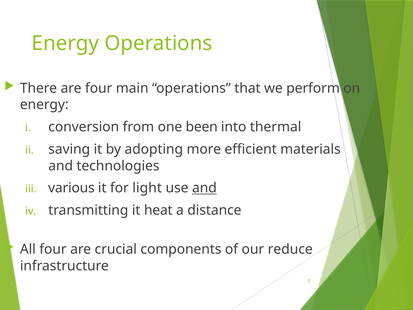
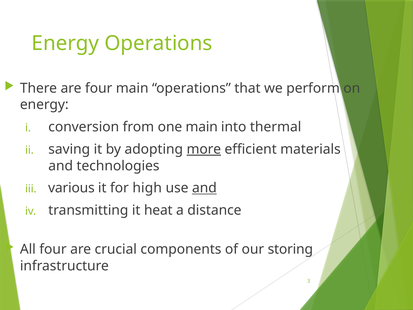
one been: been -> main
more underline: none -> present
light: light -> high
reduce: reduce -> storing
